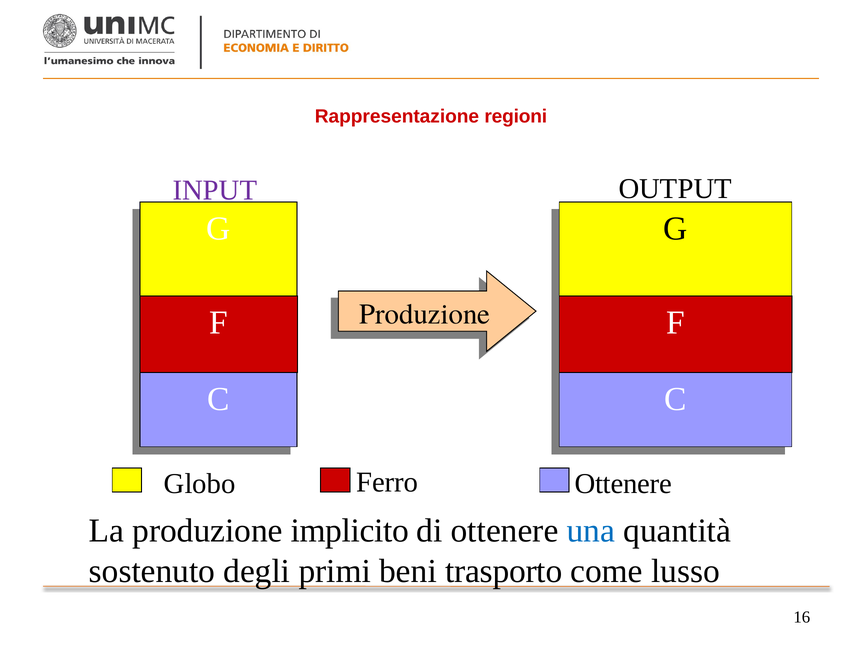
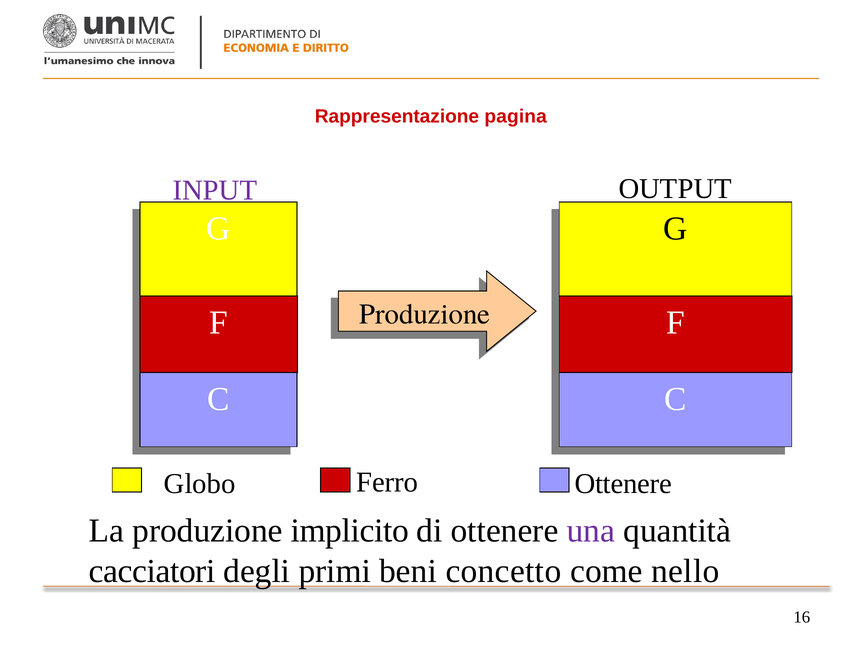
regioni: regioni -> pagina
una colour: blue -> purple
sostenuto: sostenuto -> cacciatori
trasporto: trasporto -> concetto
lusso: lusso -> nello
